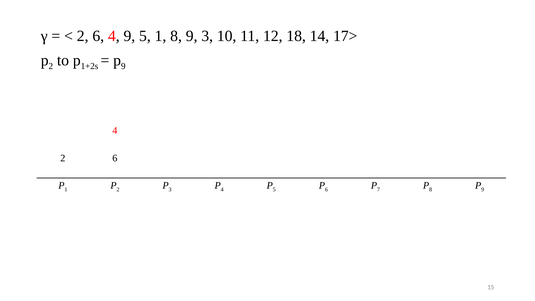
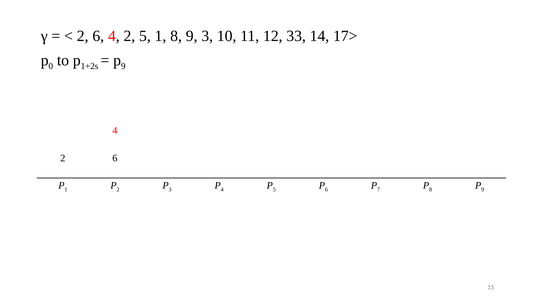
6 4 9: 9 -> 2
18: 18 -> 33
2 at (51, 66): 2 -> 0
